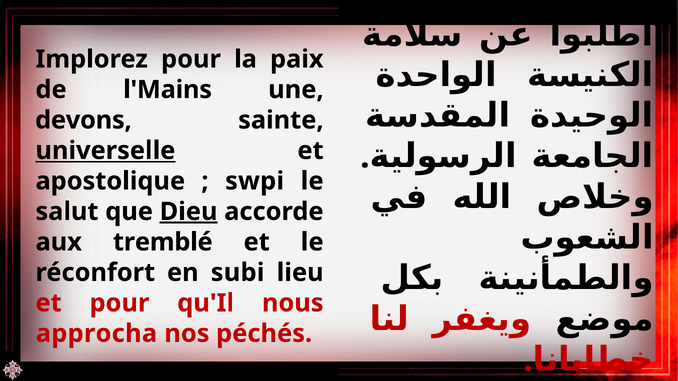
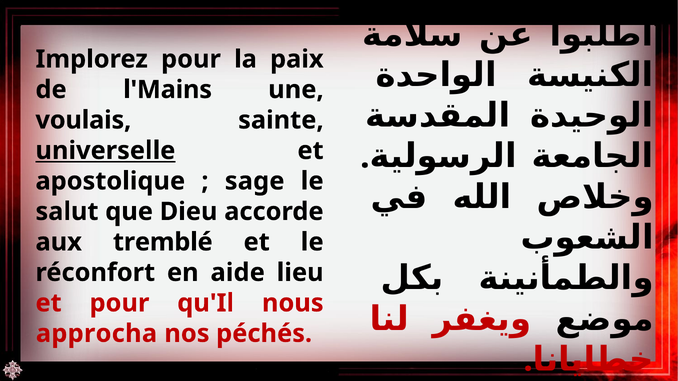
devons: devons -> voulais
swpi: swpi -> sage
Dieu underline: present -> none
subi: subi -> aide
